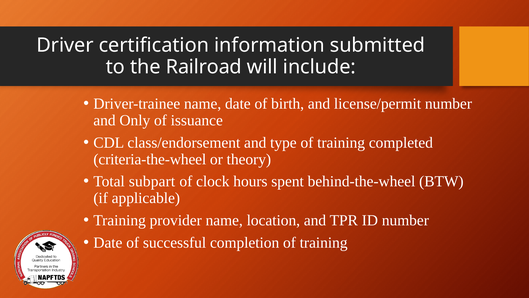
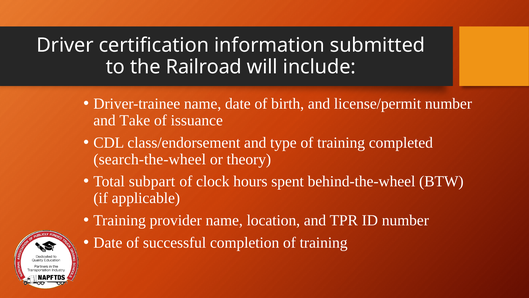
Only: Only -> Take
criteria-the-wheel: criteria-the-wheel -> search-the-wheel
